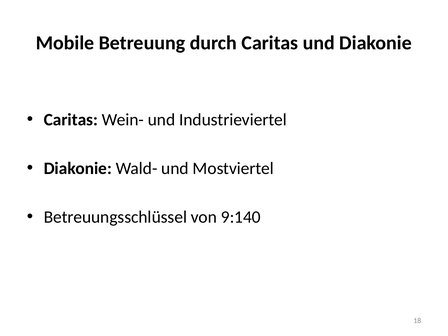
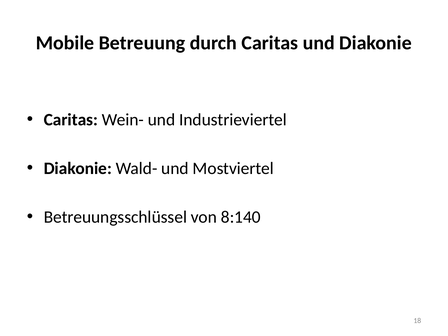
9:140: 9:140 -> 8:140
